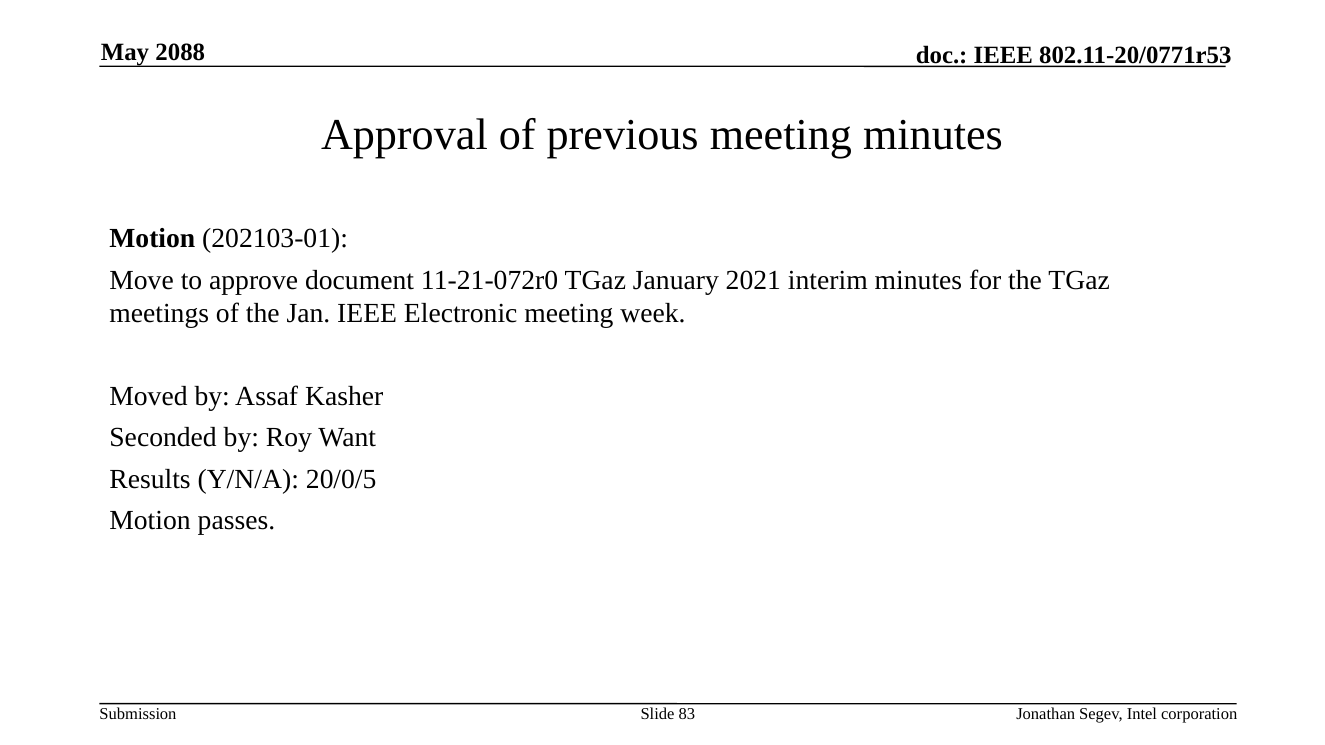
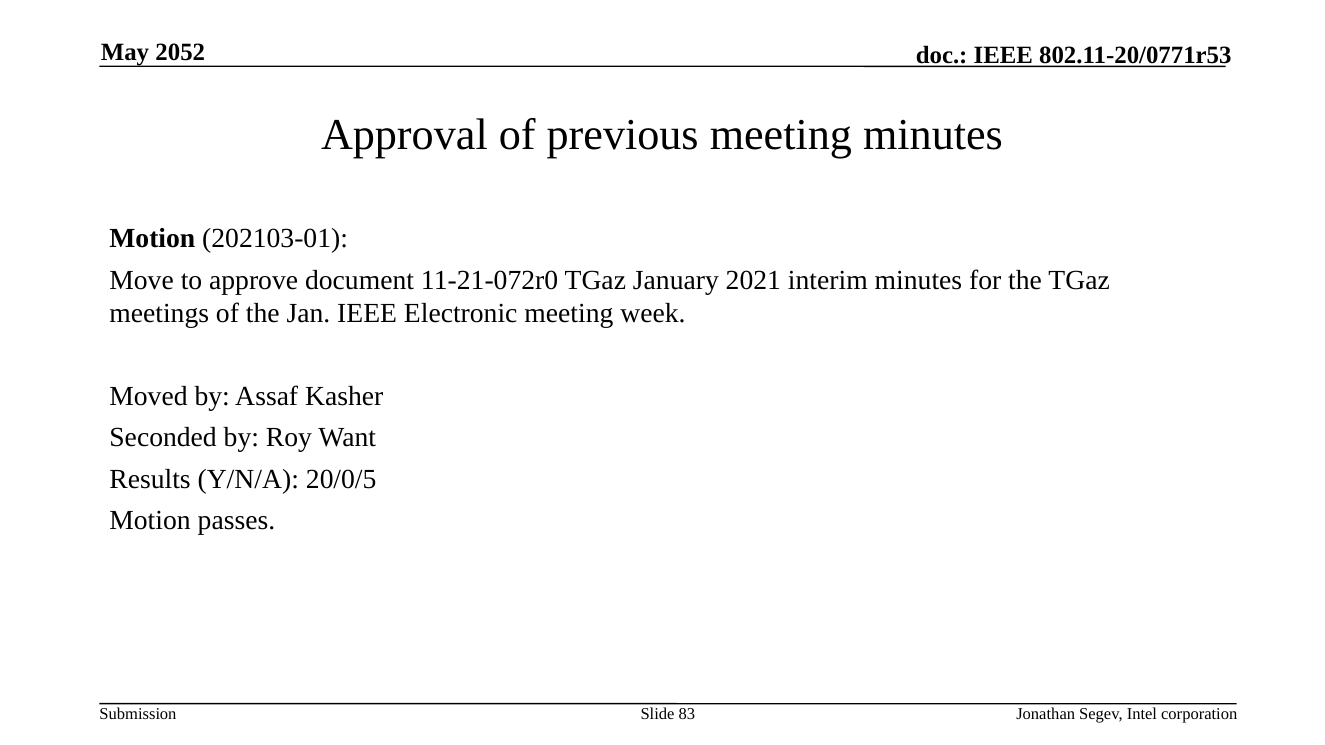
2088: 2088 -> 2052
